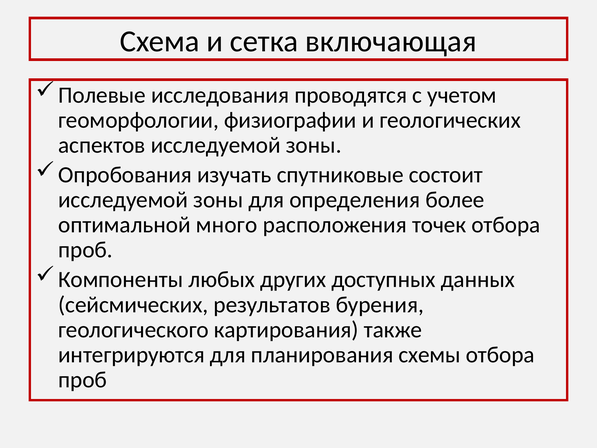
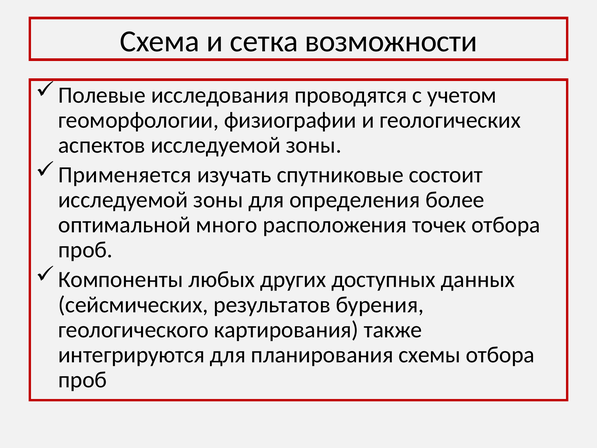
включающая: включающая -> возможности
Опробования: Опробования -> Применяется
